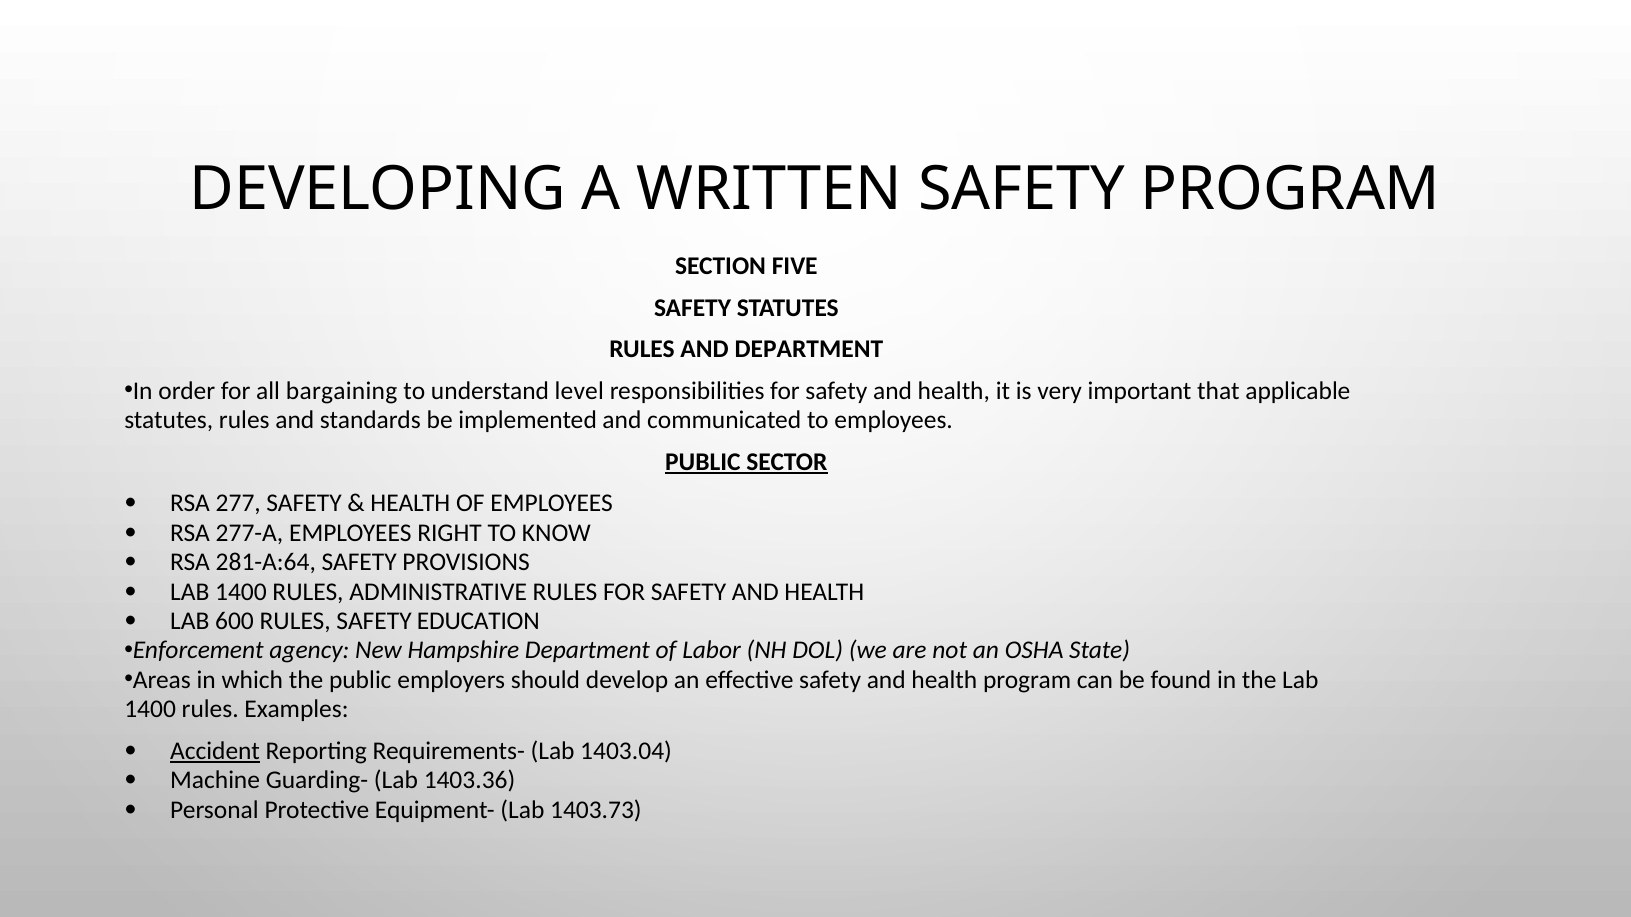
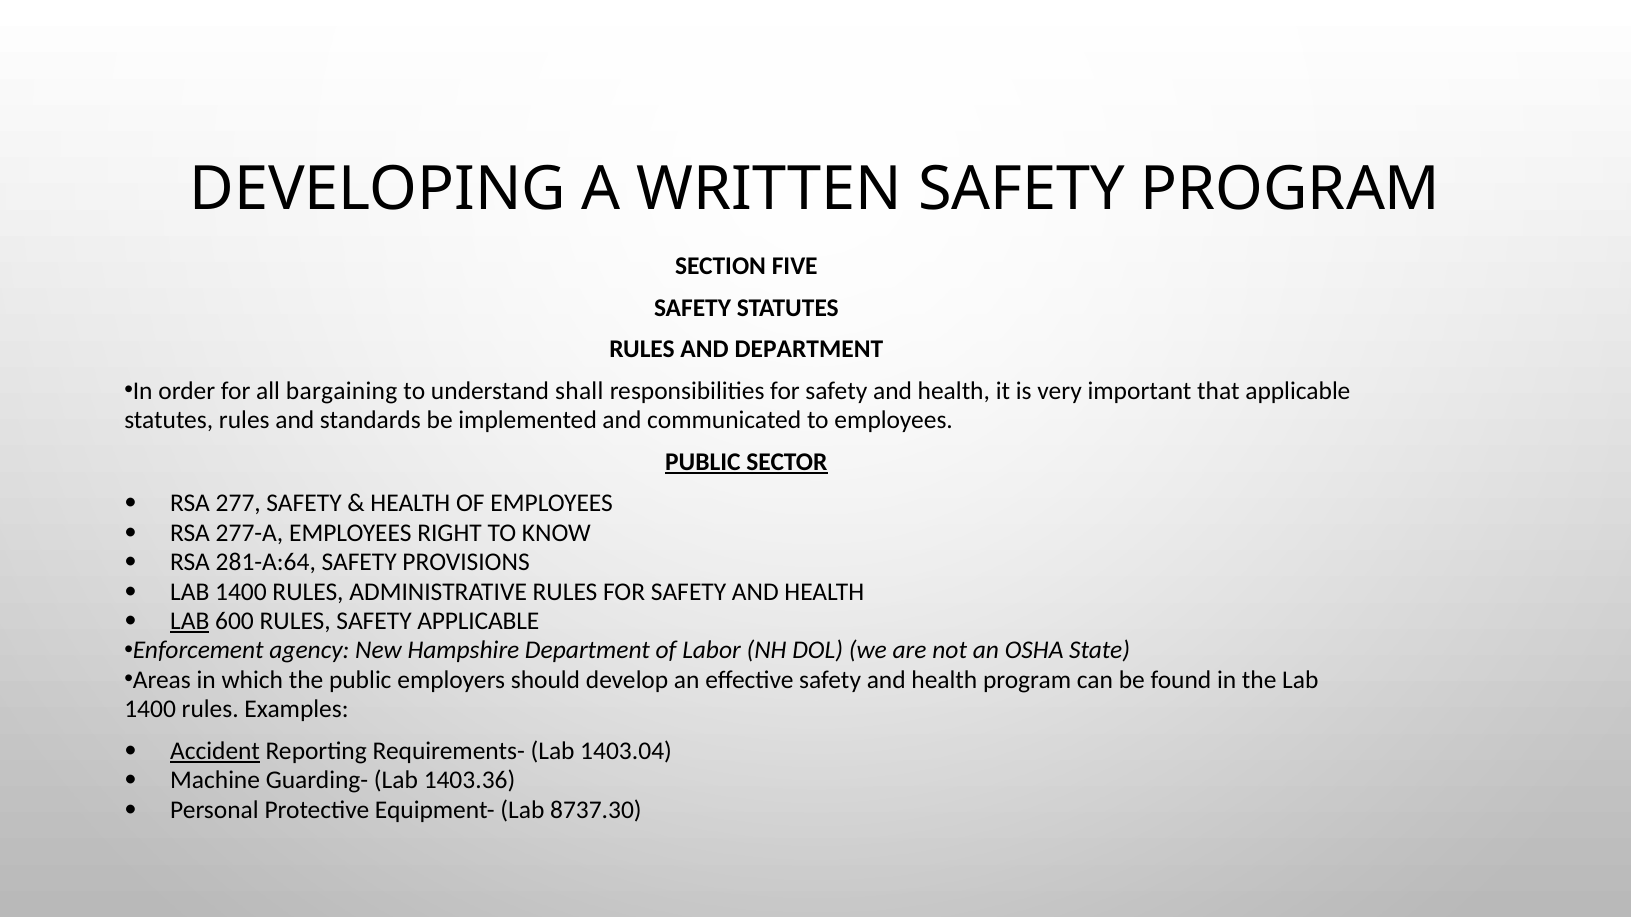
level: level -> shall
LAB at (190, 621) underline: none -> present
SAFETY EDUCATION: EDUCATION -> APPLICABLE
1403.73: 1403.73 -> 8737.30
